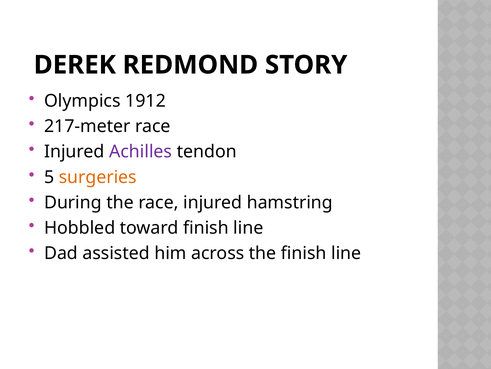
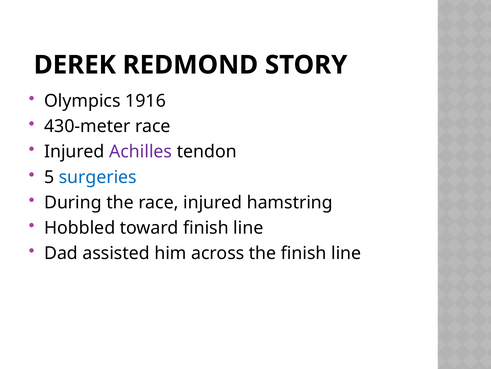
1912: 1912 -> 1916
217-meter: 217-meter -> 430-meter
surgeries colour: orange -> blue
